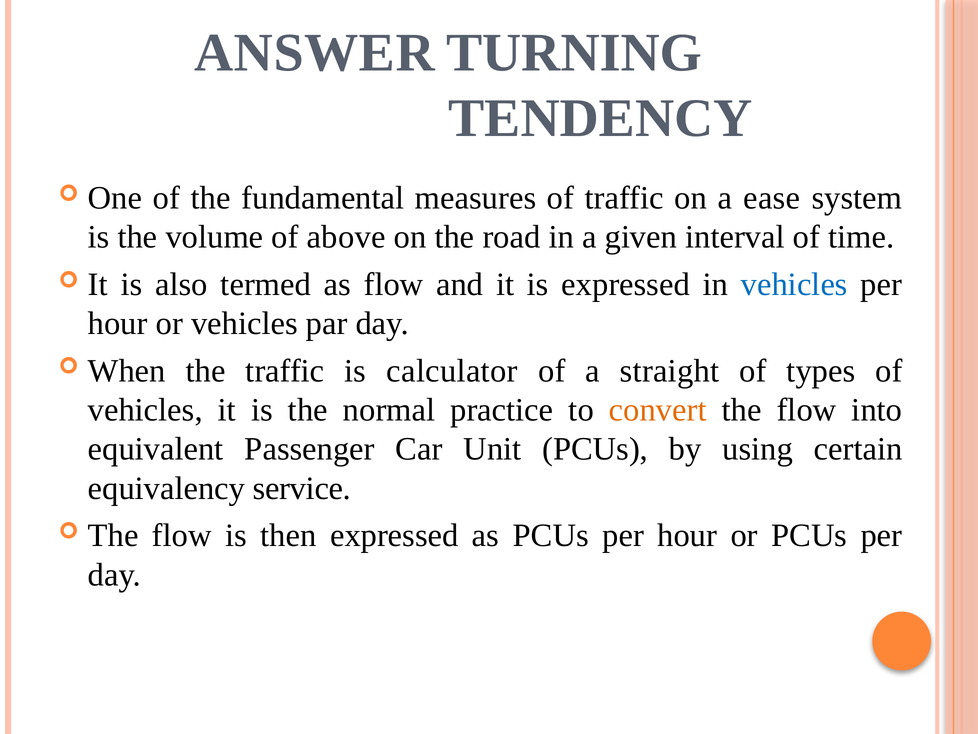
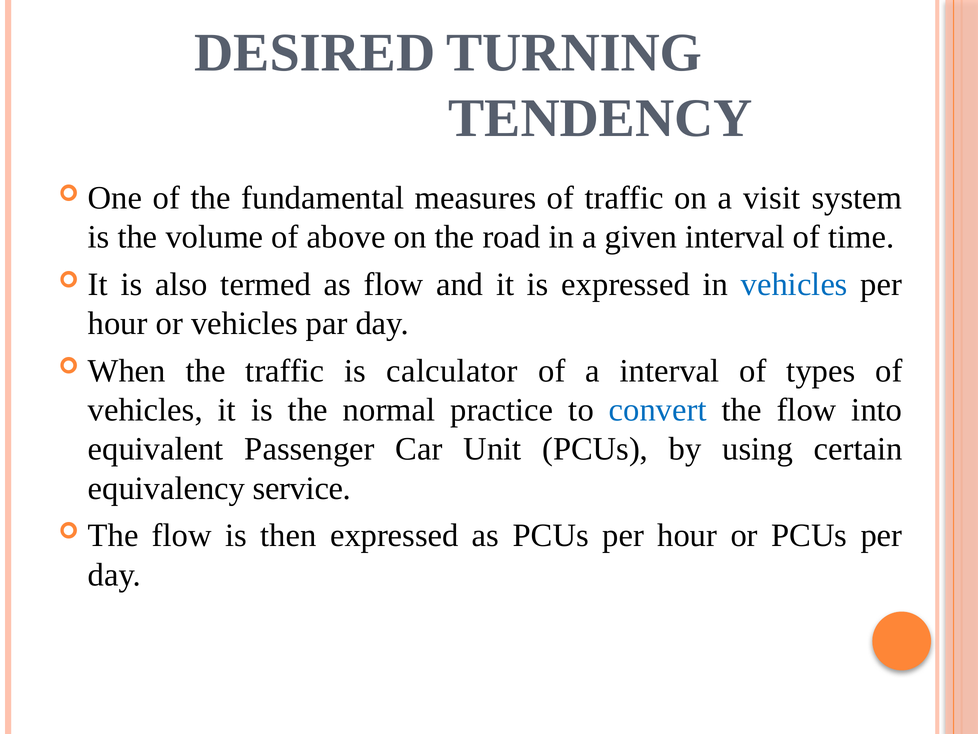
ANSWER: ANSWER -> DESIRED
ease: ease -> visit
a straight: straight -> interval
convert colour: orange -> blue
